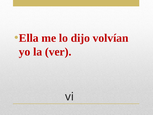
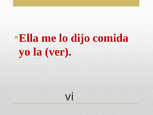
volvían: volvían -> comida
